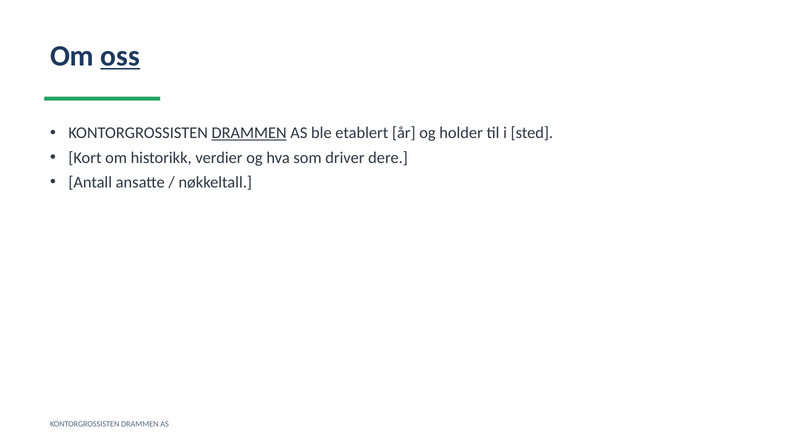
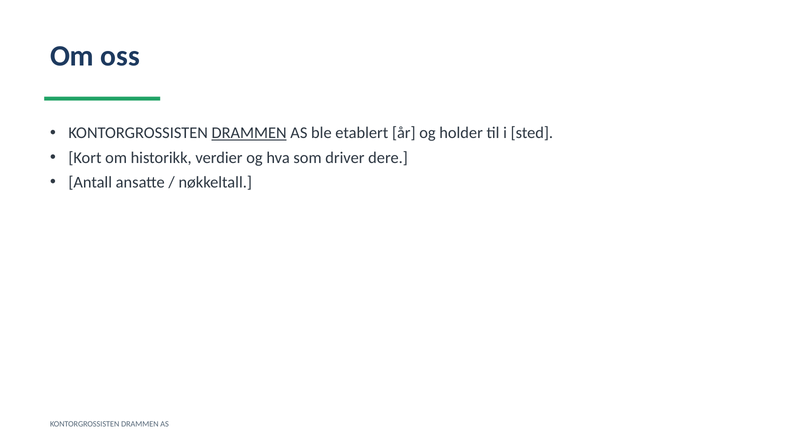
oss underline: present -> none
